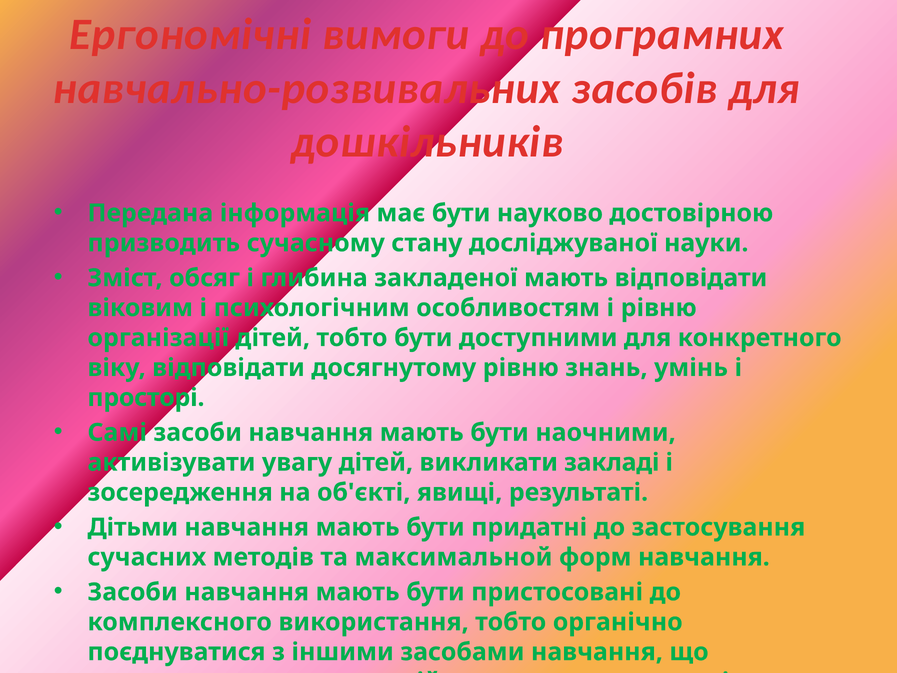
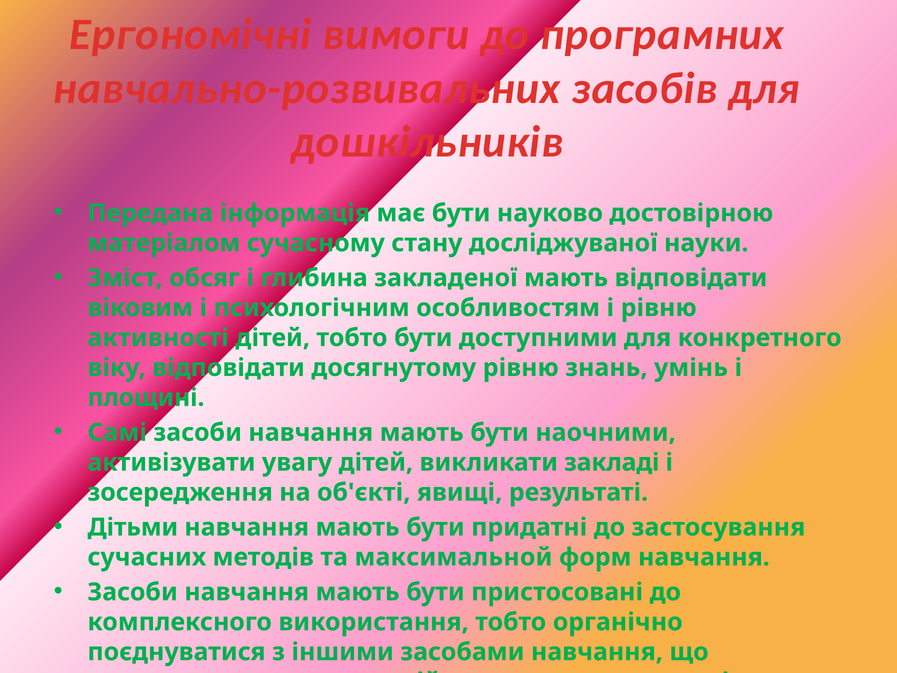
призводить: призводить -> матеріалом
організації: організації -> активності
просторі: просторі -> площині
